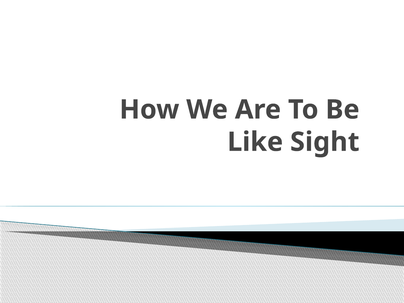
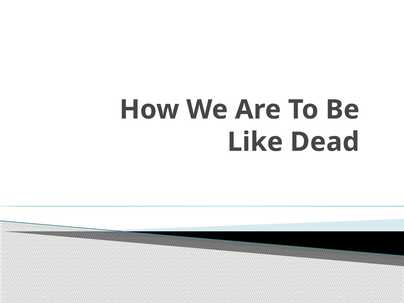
Sight: Sight -> Dead
